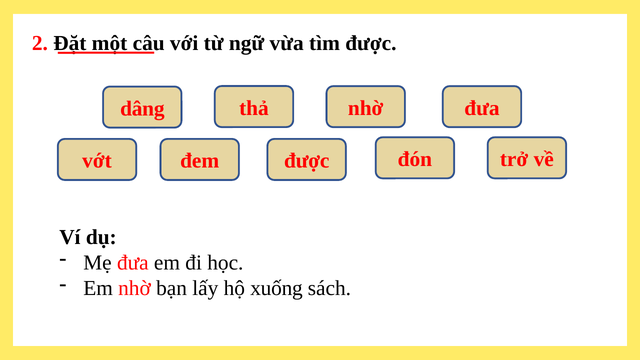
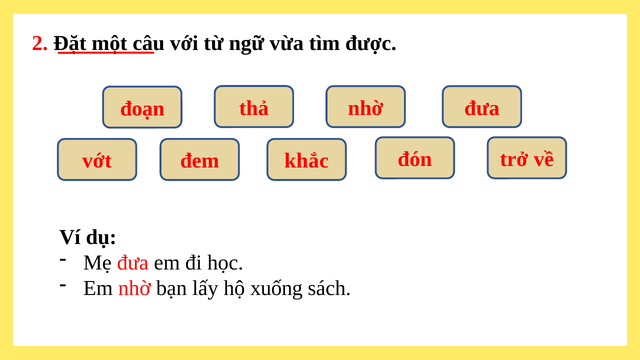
dâng: dâng -> đoạn
đem được: được -> khắc
